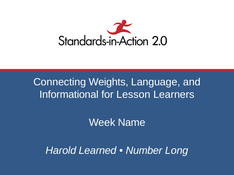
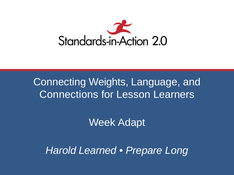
Informational: Informational -> Connections
Name: Name -> Adapt
Number: Number -> Prepare
